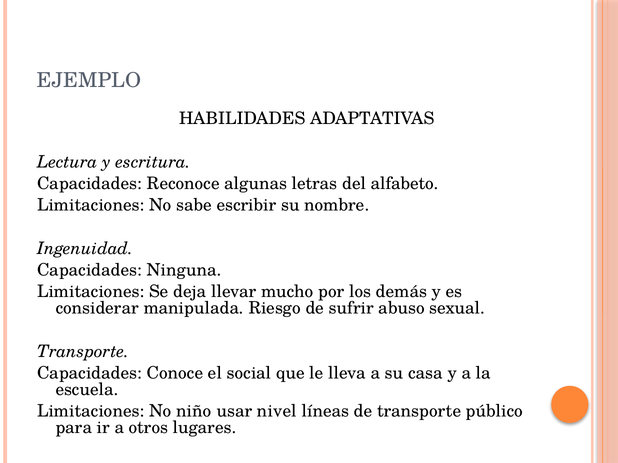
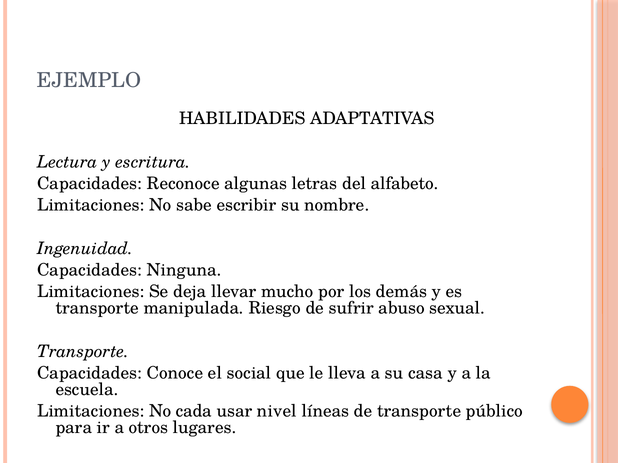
considerar at (97, 308): considerar -> transporte
niño: niño -> cada
